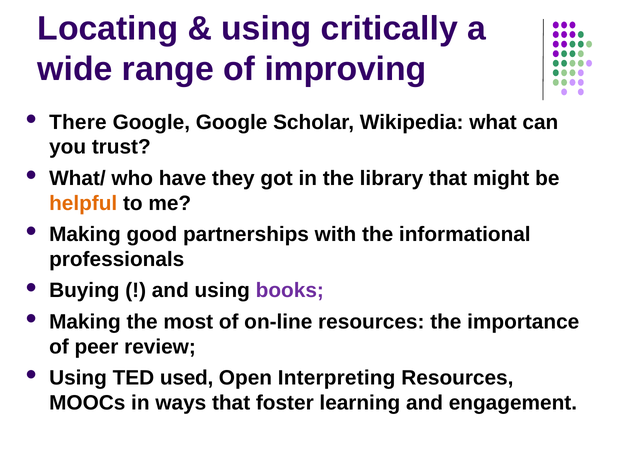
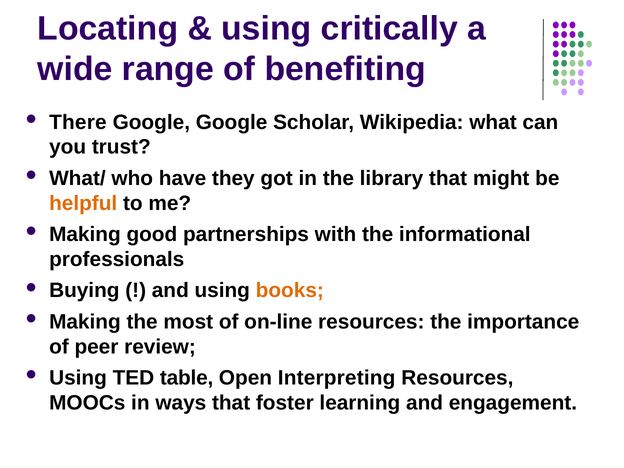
improving: improving -> benefiting
books colour: purple -> orange
used: used -> table
